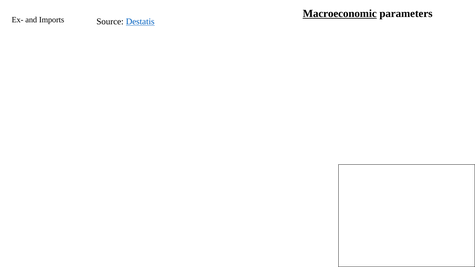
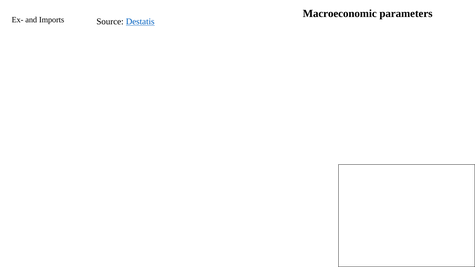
Macroeconomic underline: present -> none
